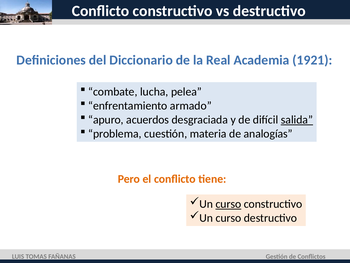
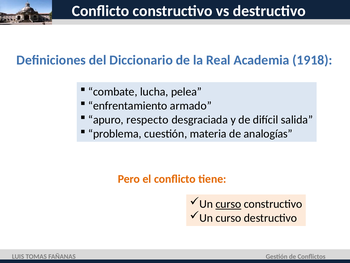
1921: 1921 -> 1918
acuerdos: acuerdos -> respecto
salida underline: present -> none
